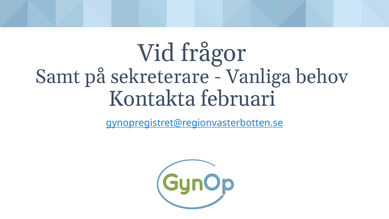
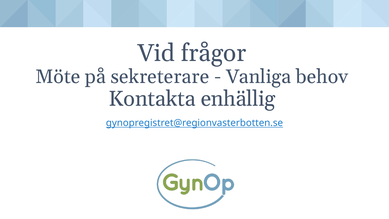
Samt: Samt -> Möte
februari: februari -> enhällig
